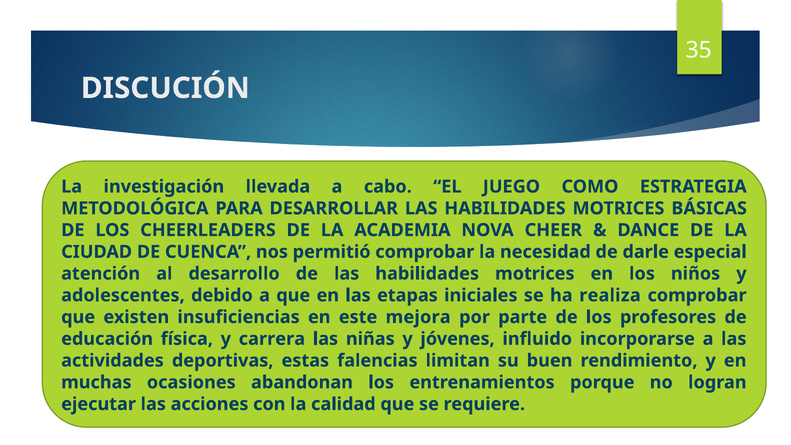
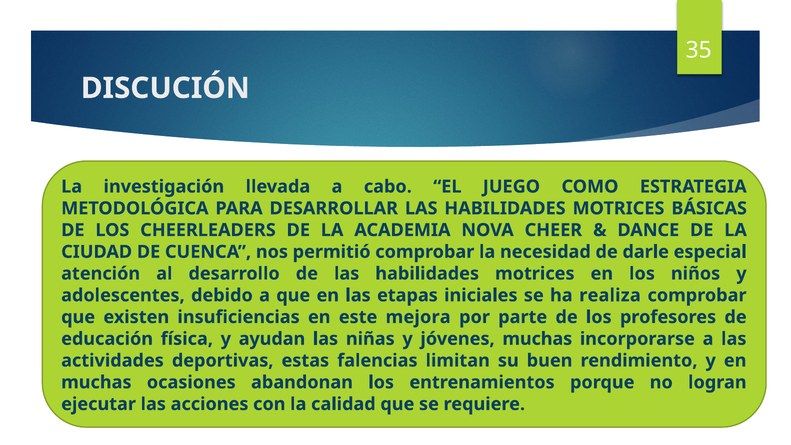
carrera: carrera -> ayudan
jóvenes influido: influido -> muchas
